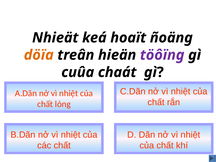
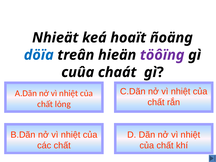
döïa colour: orange -> blue
